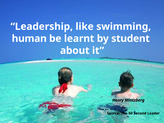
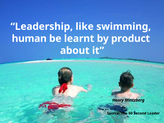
student: student -> product
